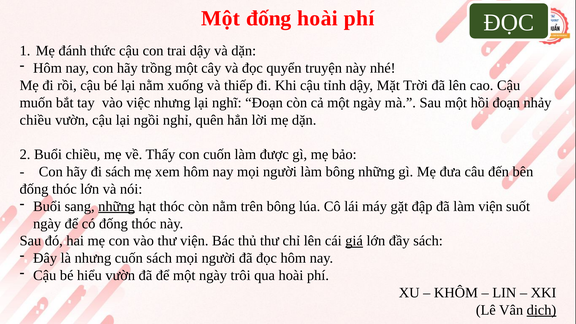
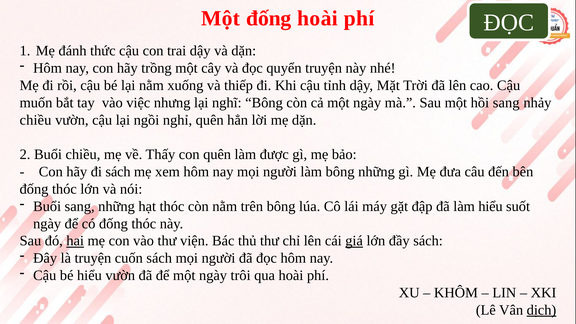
nghĩ Đoạn: Đoạn -> Bông
hồi đoạn: đoạn -> sang
con cuốn: cuốn -> quên
những at (117, 206) underline: present -> none
làm viện: viện -> hiểu
hai underline: none -> present
là nhưng: nhưng -> truyện
